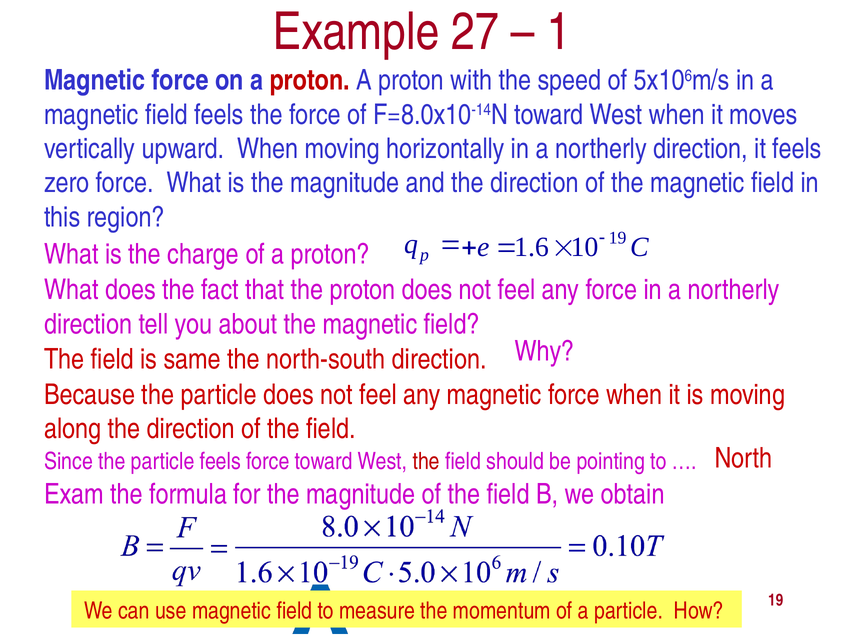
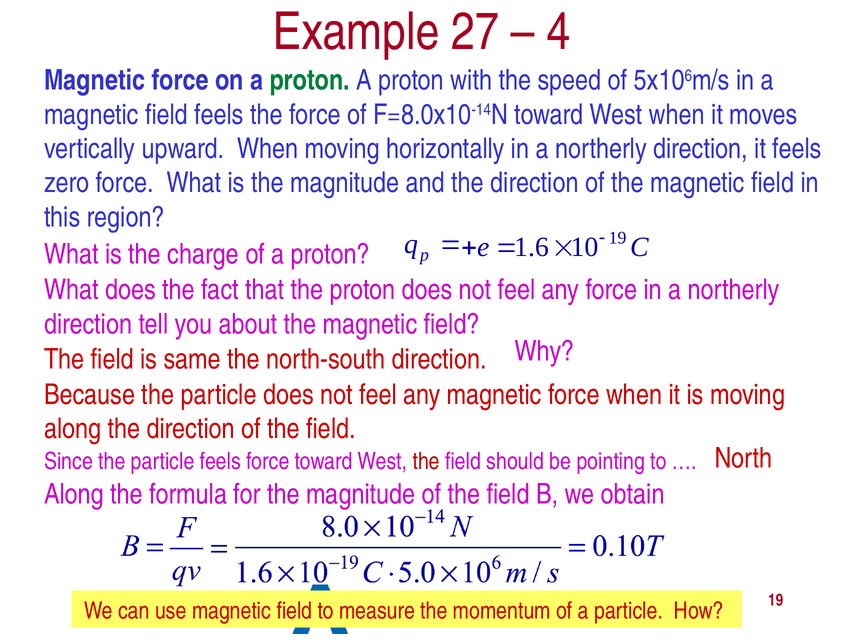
1: 1 -> 4
proton at (310, 80) colour: red -> green
Exam at (74, 494): Exam -> Along
